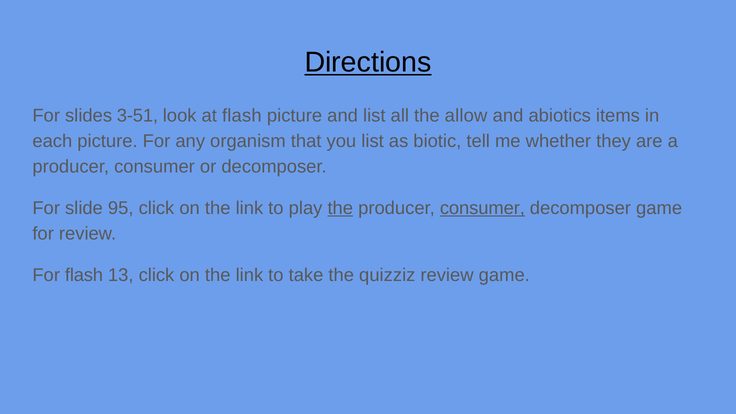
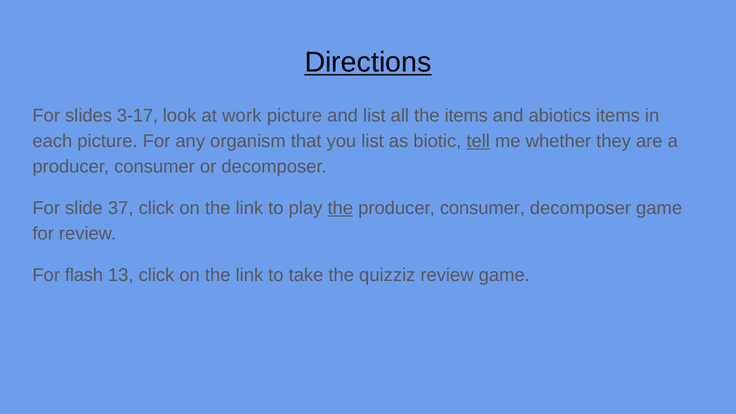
3-51: 3-51 -> 3-17
at flash: flash -> work
the allow: allow -> items
tell underline: none -> present
95: 95 -> 37
consumer at (482, 208) underline: present -> none
